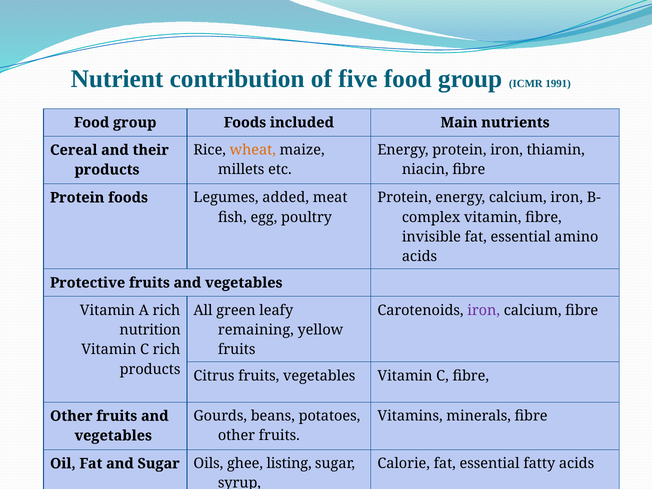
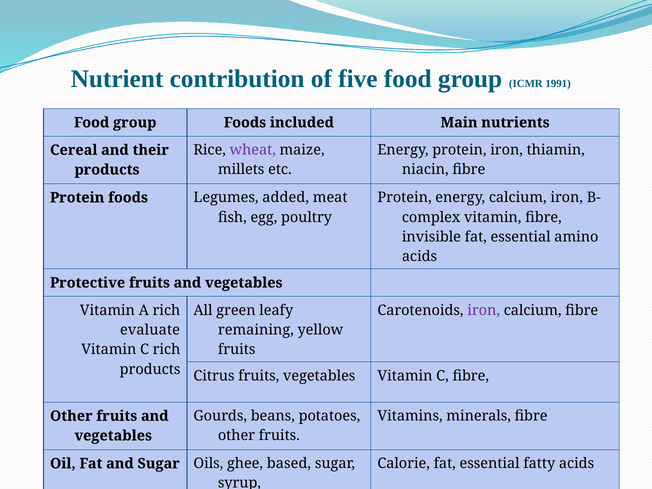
wheat colour: orange -> purple
nutrition: nutrition -> evaluate
listing: listing -> based
